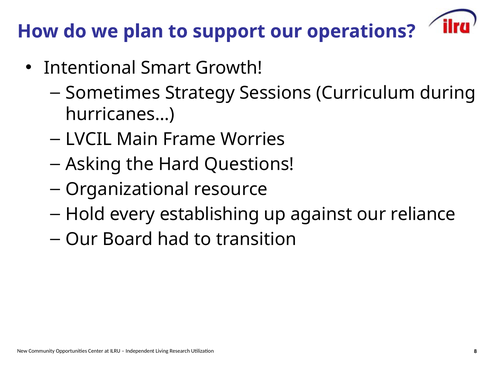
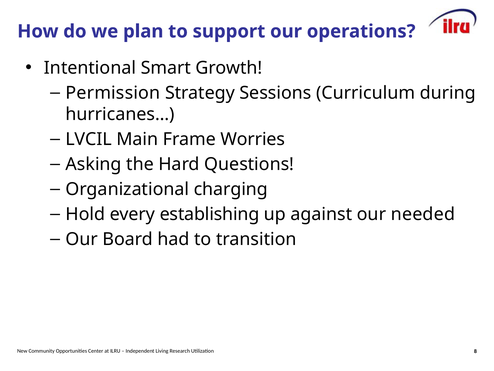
Sometimes: Sometimes -> Permission
resource: resource -> charging
reliance: reliance -> needed
